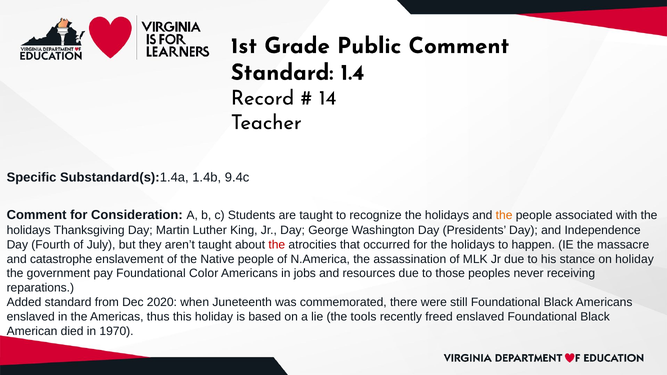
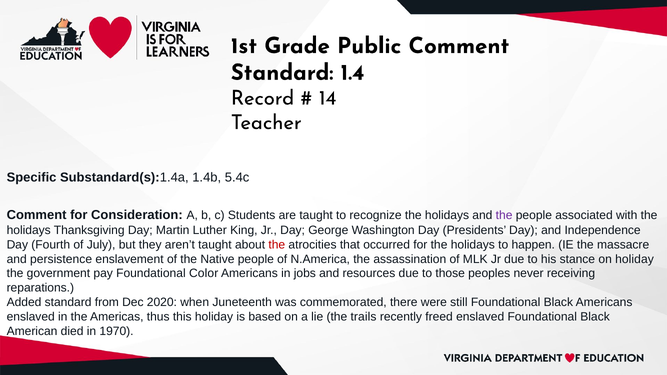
9.4c: 9.4c -> 5.4c
the at (504, 216) colour: orange -> purple
catastrophe: catastrophe -> persistence
tools: tools -> trails
